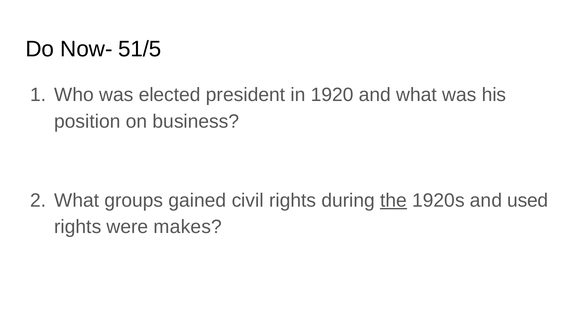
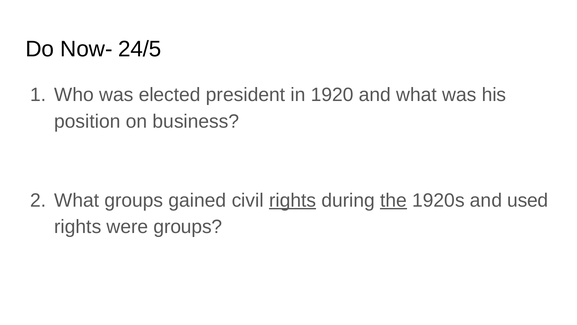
51/5: 51/5 -> 24/5
rights at (293, 200) underline: none -> present
were makes: makes -> groups
